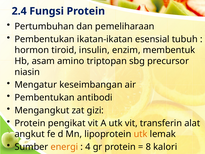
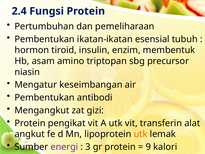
energi colour: orange -> purple
4: 4 -> 3
8: 8 -> 9
